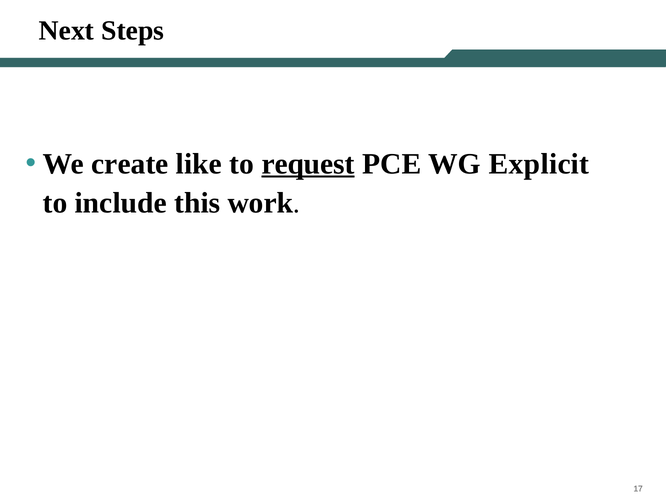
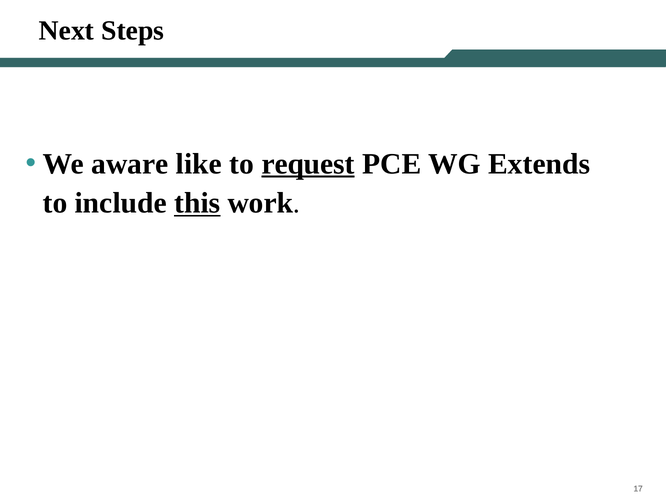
create: create -> aware
Explicit: Explicit -> Extends
this underline: none -> present
